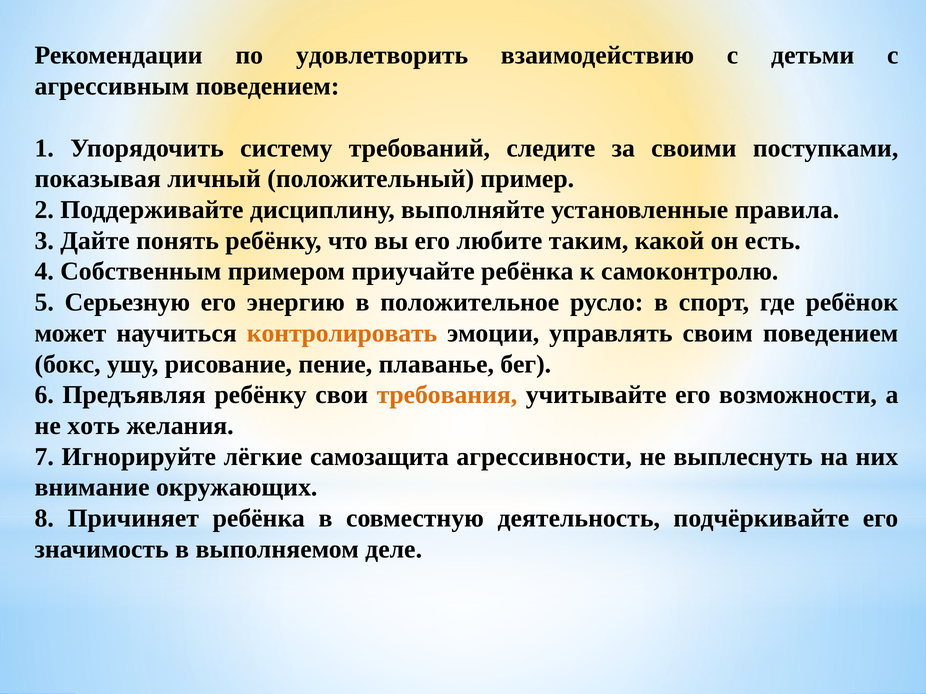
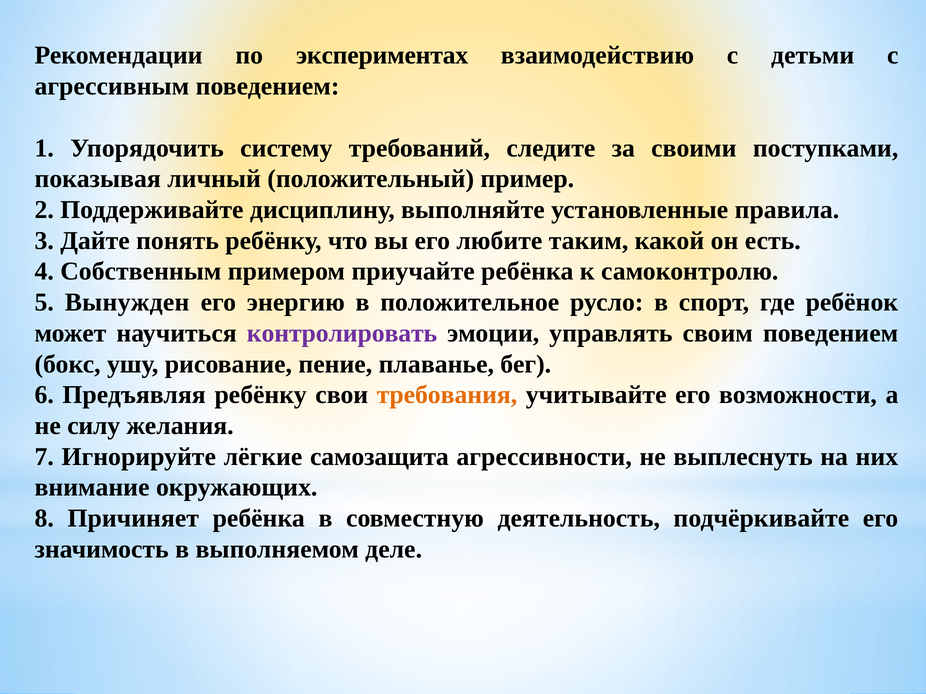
удовлетворить: удовлетворить -> экспериментах
Серьезную: Серьезную -> Вынужден
контролировать colour: orange -> purple
хоть: хоть -> силу
